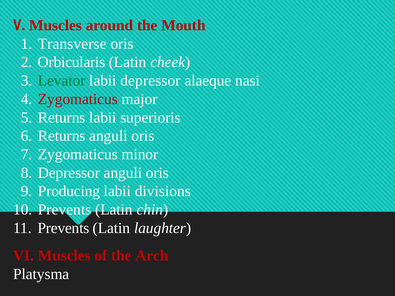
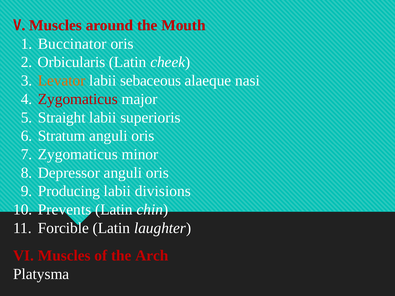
Transverse: Transverse -> Buccinator
Levator colour: green -> orange
labii depressor: depressor -> sebaceous
5 Returns: Returns -> Straight
6 Returns: Returns -> Stratum
11 Prevents: Prevents -> Forcible
